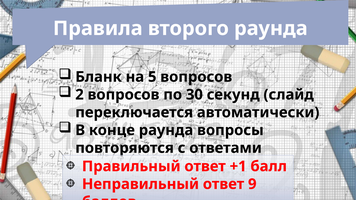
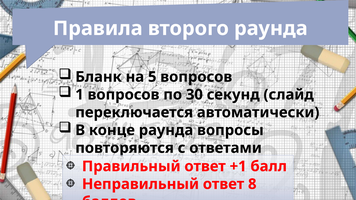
2: 2 -> 1
9: 9 -> 8
